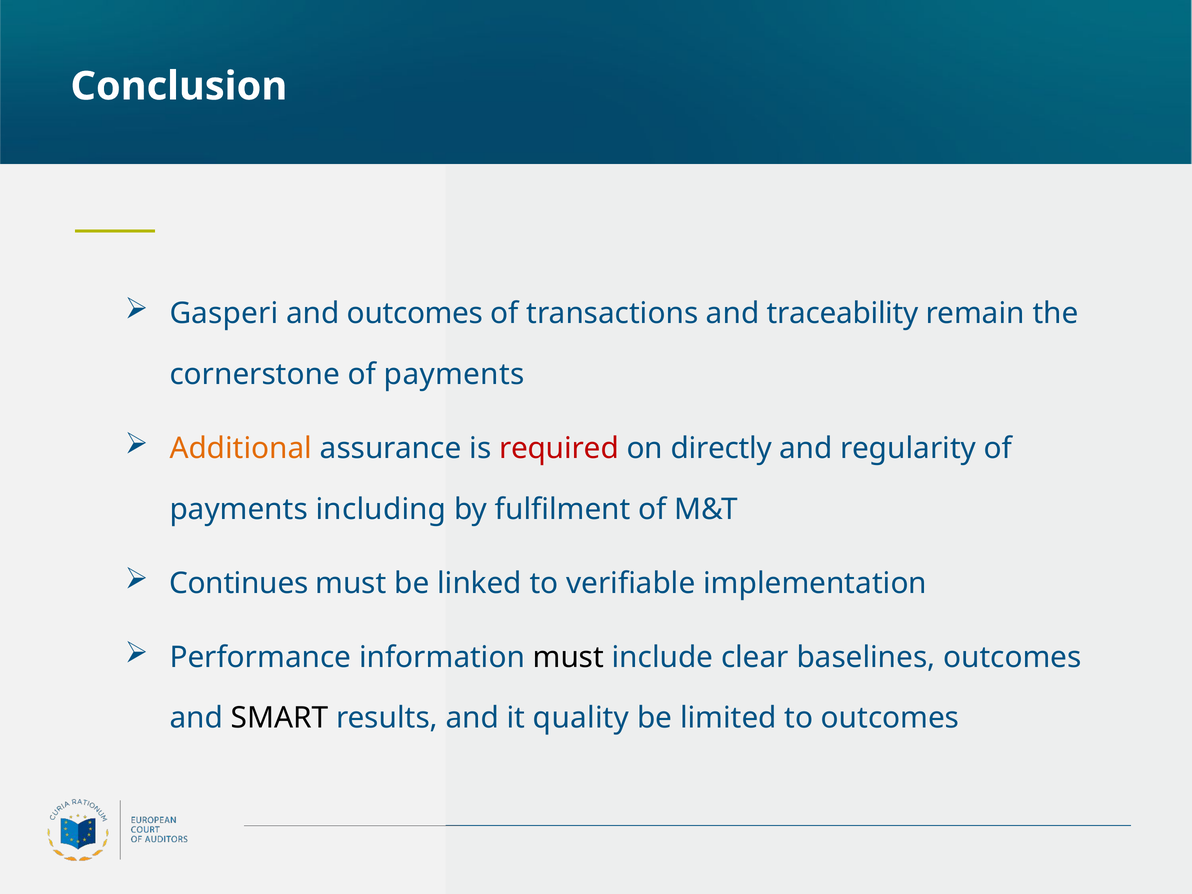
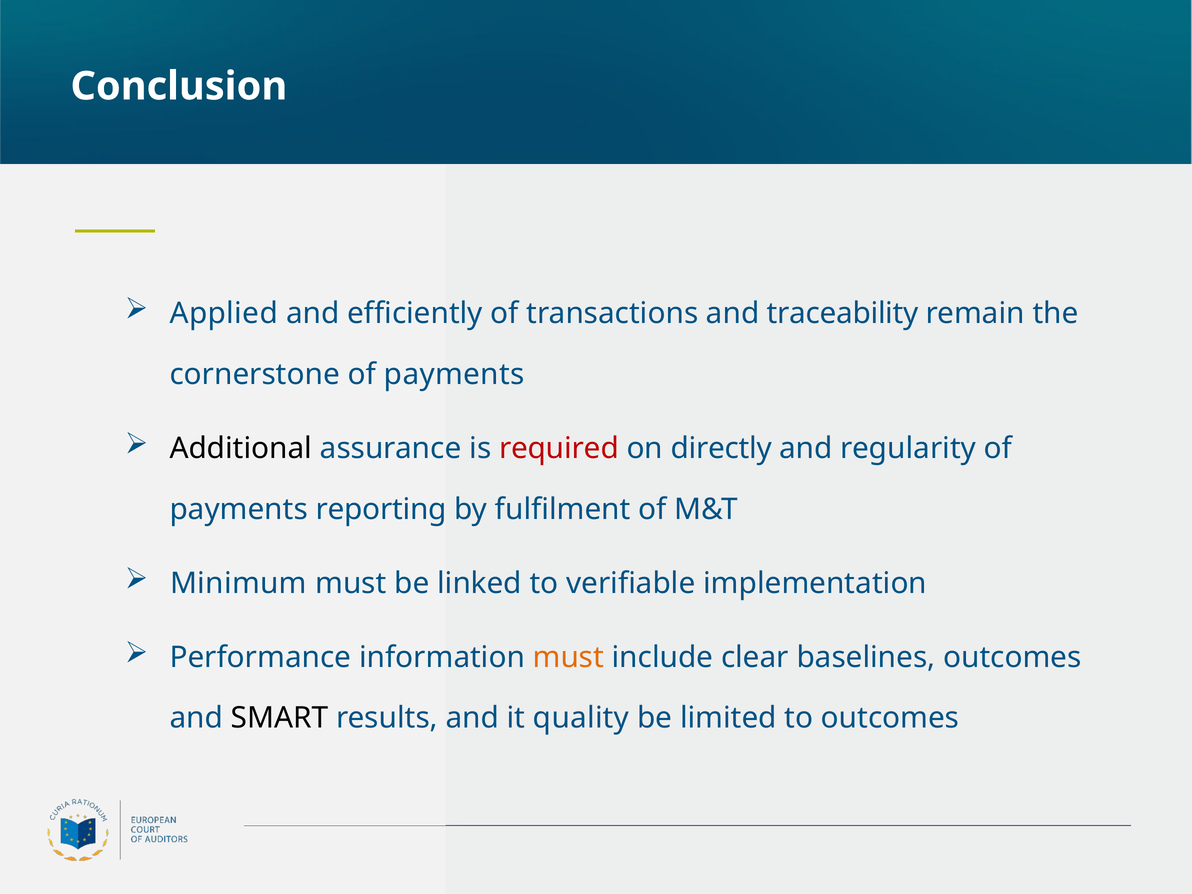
Gasperi: Gasperi -> Applied
and outcomes: outcomes -> efficiently
Additional colour: orange -> black
including: including -> reporting
Continues: Continues -> Minimum
must at (568, 657) colour: black -> orange
